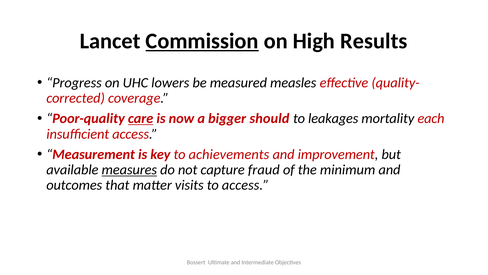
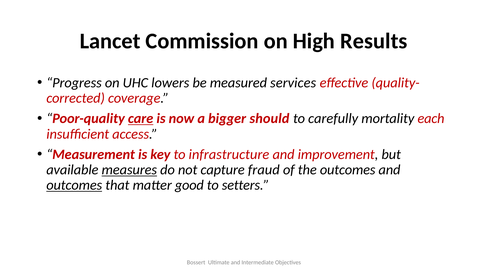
Commission underline: present -> none
measles: measles -> services
leakages: leakages -> carefully
achievements: achievements -> infrastructure
the minimum: minimum -> outcomes
outcomes at (74, 185) underline: none -> present
visits: visits -> good
to access: access -> setters
